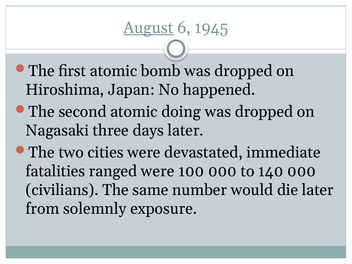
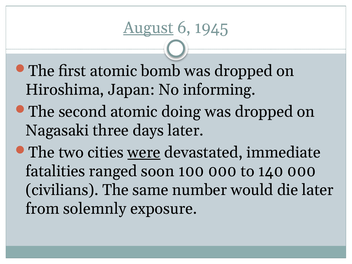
happened: happened -> informing
were at (144, 152) underline: none -> present
ranged were: were -> soon
